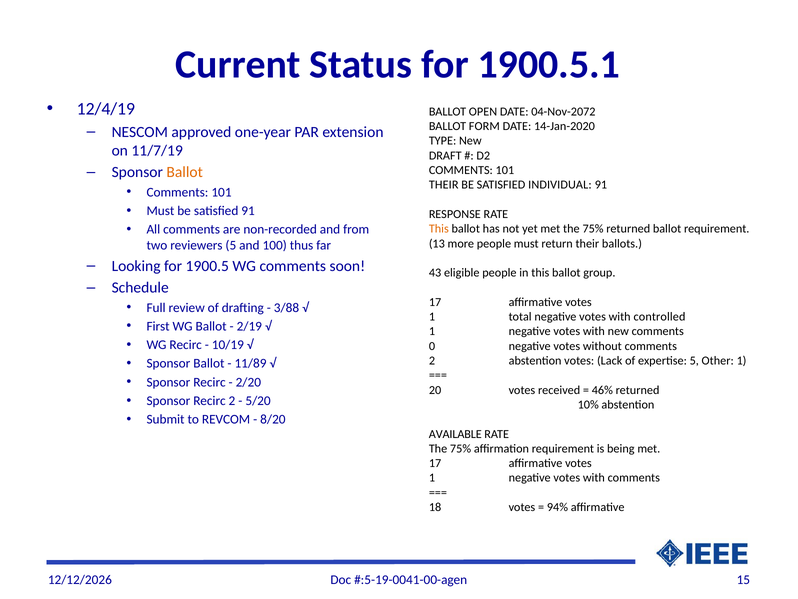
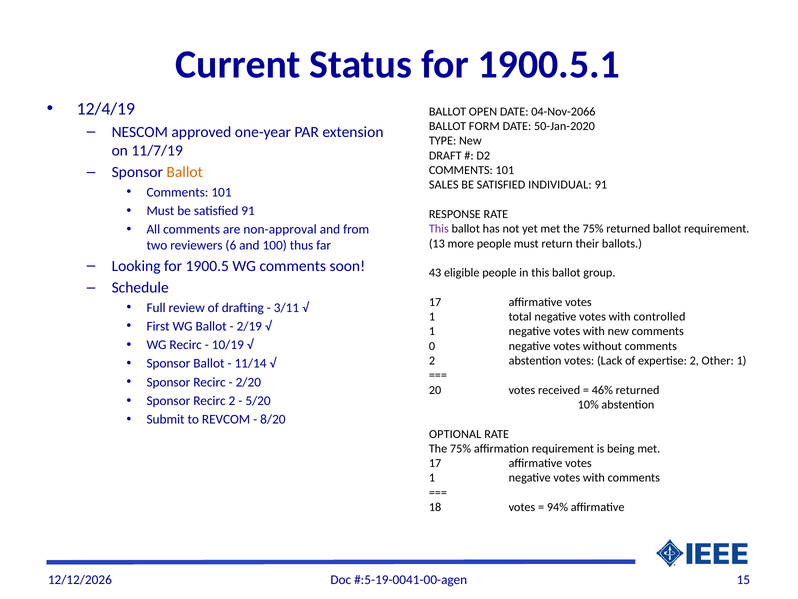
04-Nov-2072: 04-Nov-2072 -> 04-Nov-2066
14-Jan-2020: 14-Jan-2020 -> 50-Jan-2020
THEIR at (444, 185): THEIR -> SALES
non-recorded: non-recorded -> non-approval
This at (439, 229) colour: orange -> purple
reviewers 5: 5 -> 6
3/88: 3/88 -> 3/11
expertise 5: 5 -> 2
11/89: 11/89 -> 11/14
AVAILABLE: AVAILABLE -> OPTIONAL
